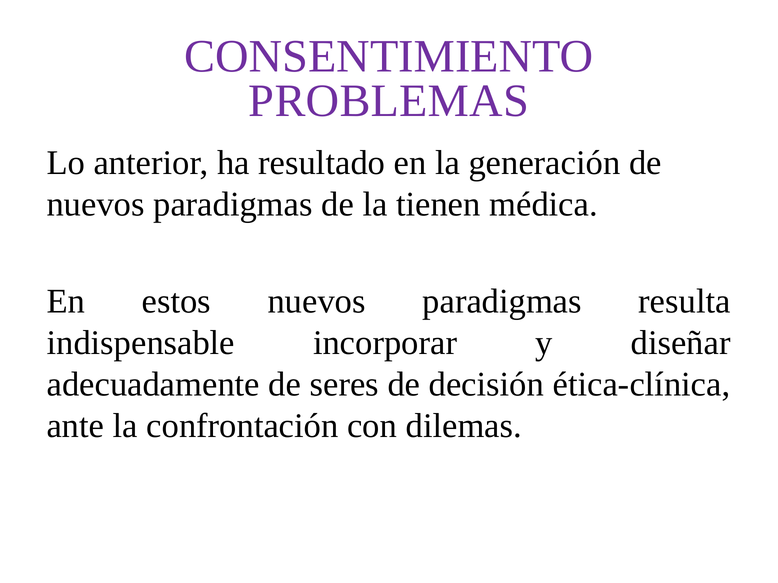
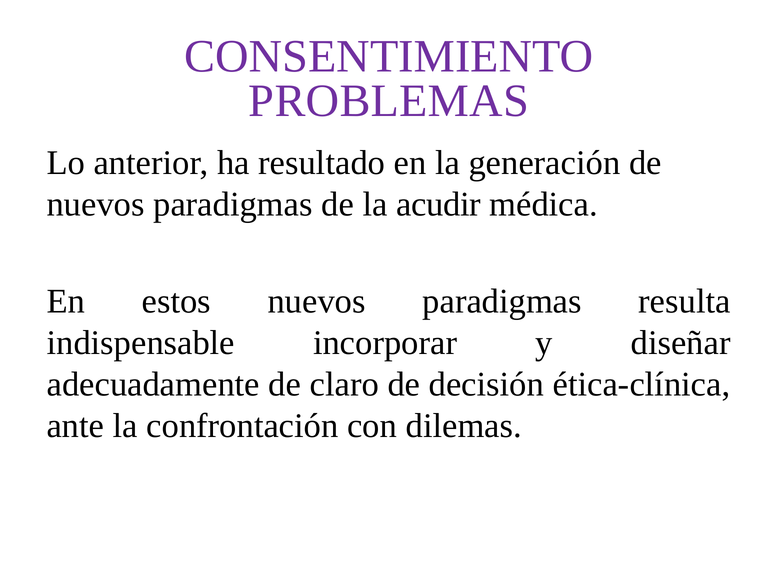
tienen: tienen -> acudir
seres: seres -> claro
